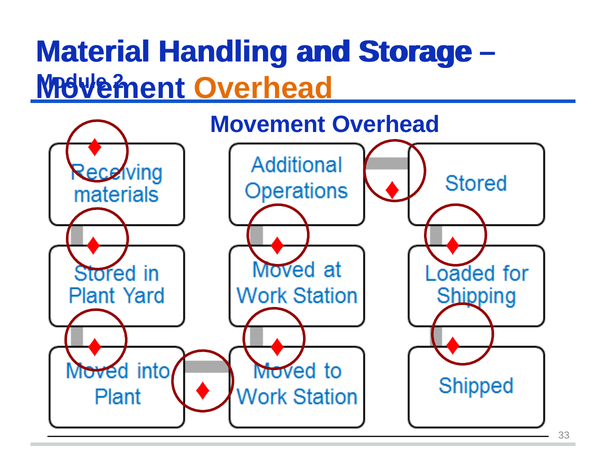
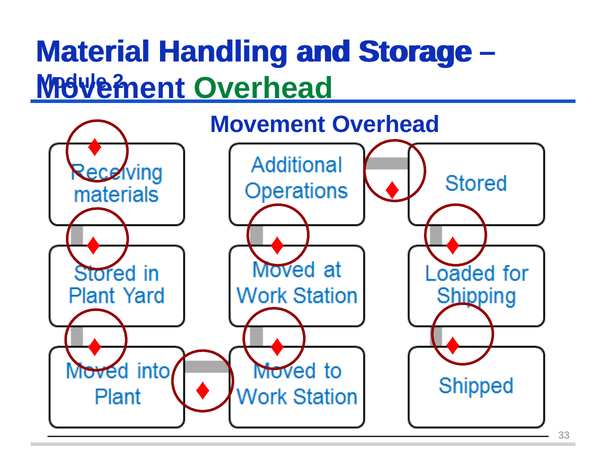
Overhead at (263, 88) colour: orange -> green
